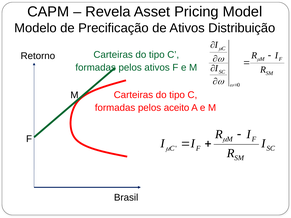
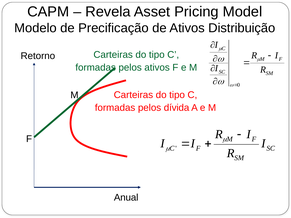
aceito: aceito -> dívida
Brasil: Brasil -> Anual
